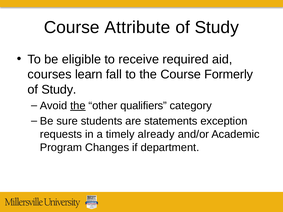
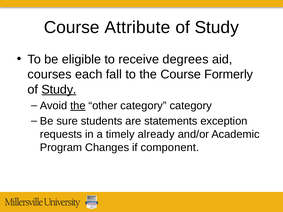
required: required -> degrees
learn: learn -> each
Study at (59, 90) underline: none -> present
other qualifiers: qualifiers -> category
department: department -> component
